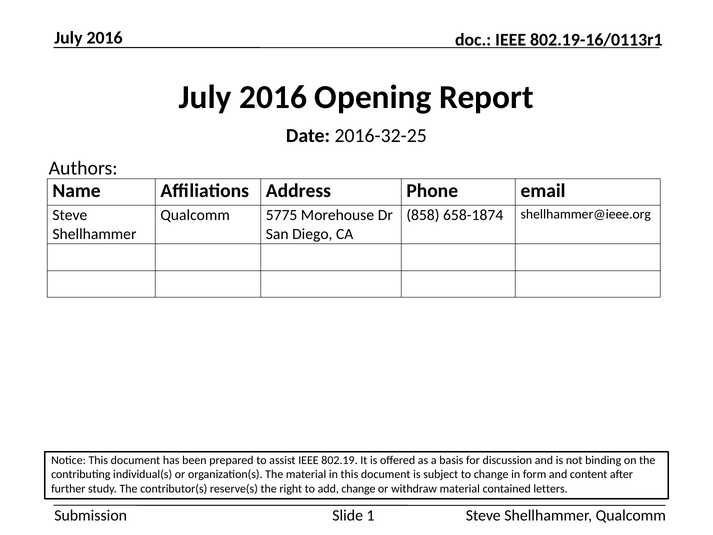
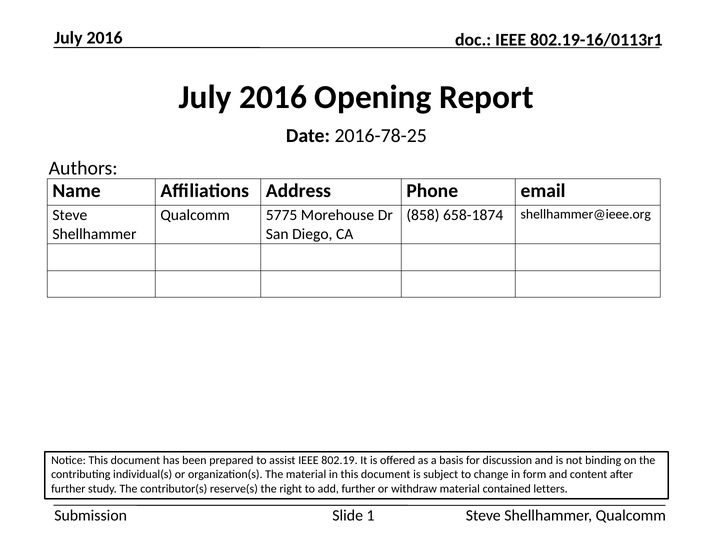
2016-32-25: 2016-32-25 -> 2016-78-25
add change: change -> further
